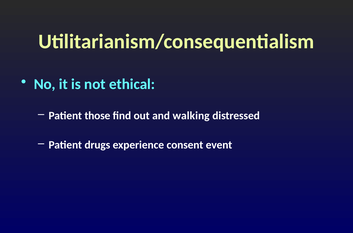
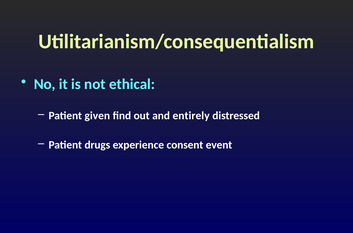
those: those -> given
walking: walking -> entirely
